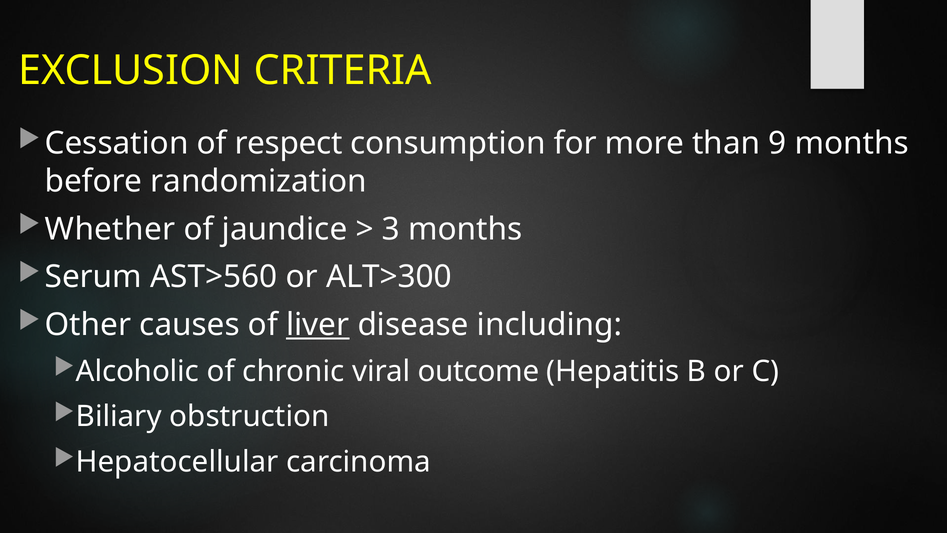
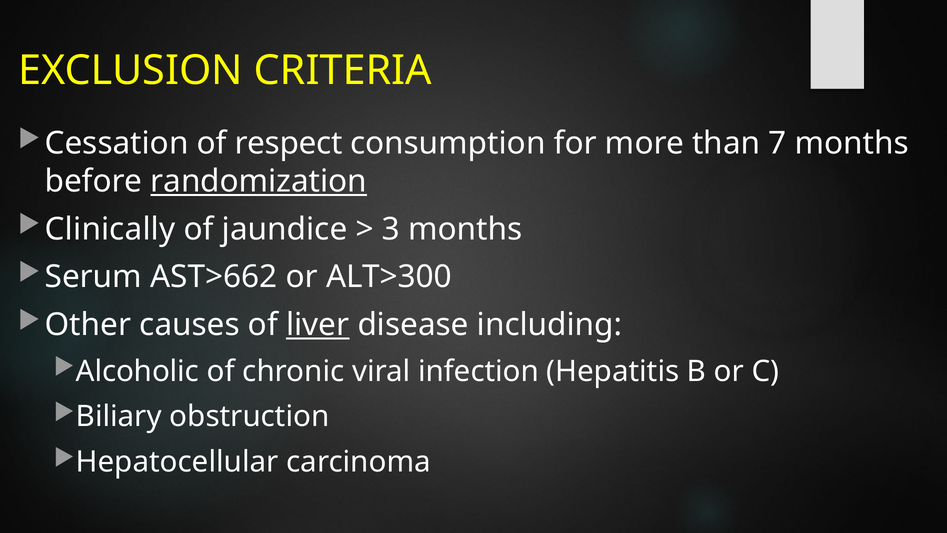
9: 9 -> 7
randomization underline: none -> present
Whether: Whether -> Clinically
AST>560: AST>560 -> AST>662
outcome: outcome -> infection
